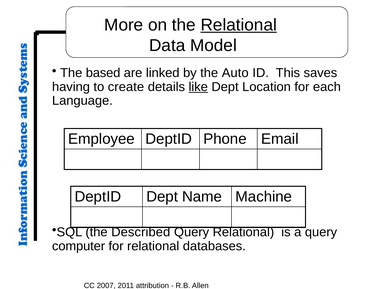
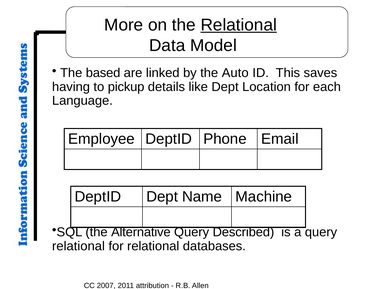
create: create -> pickup
like underline: present -> none
Described: Described -> Alternative
Query Relational: Relational -> Described
computer at (79, 246): computer -> relational
